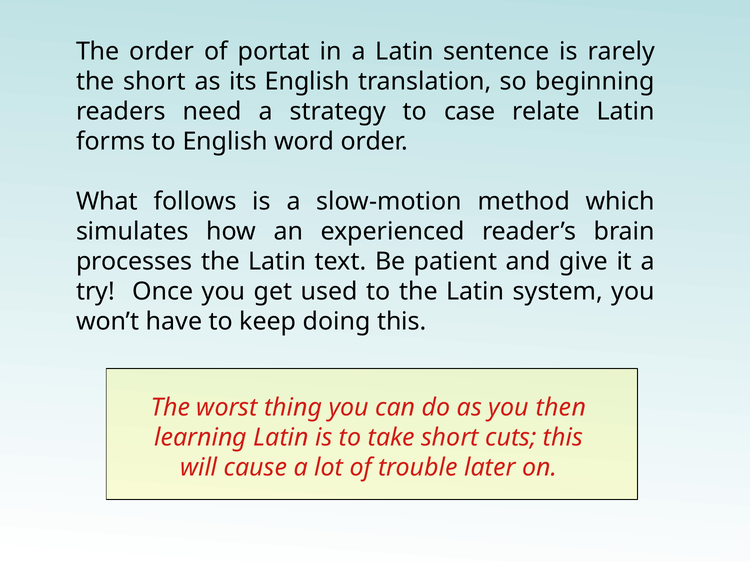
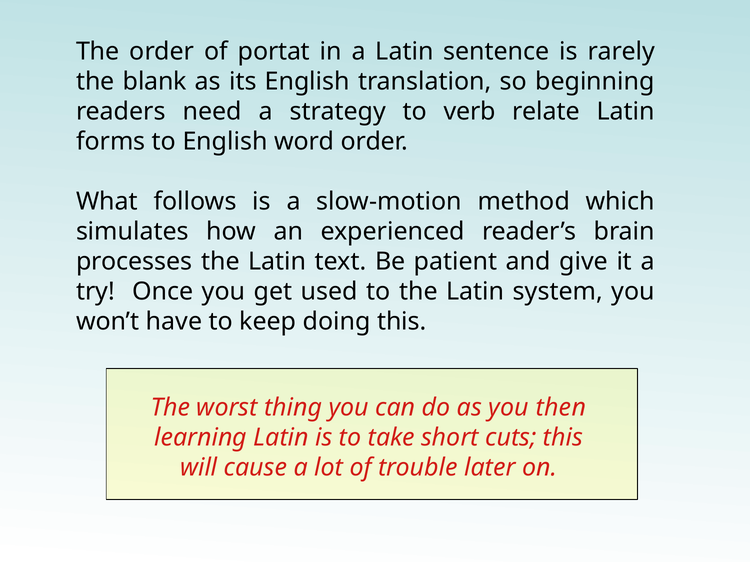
the short: short -> blank
case: case -> verb
